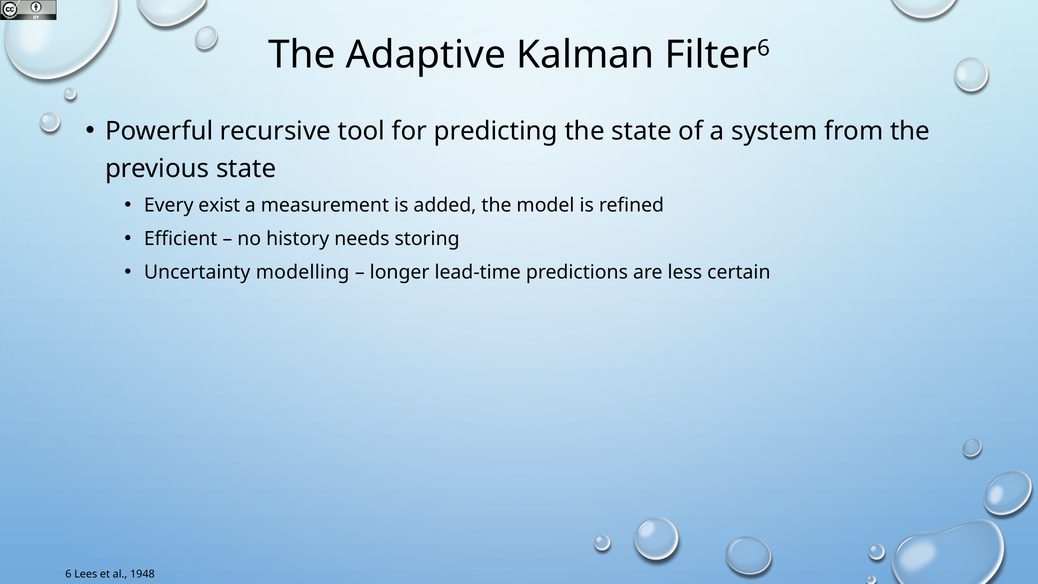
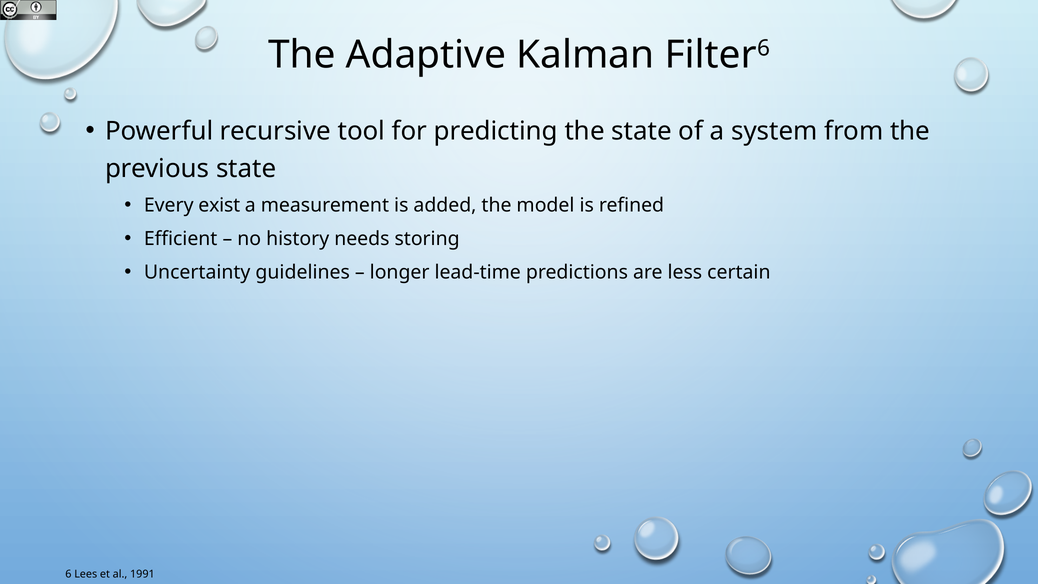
modelling: modelling -> guidelines
1948: 1948 -> 1991
